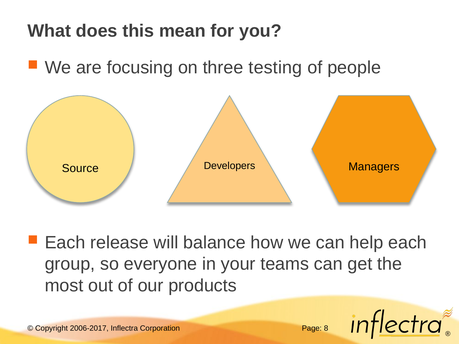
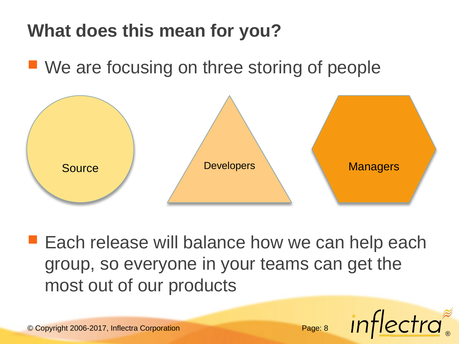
testing: testing -> storing
